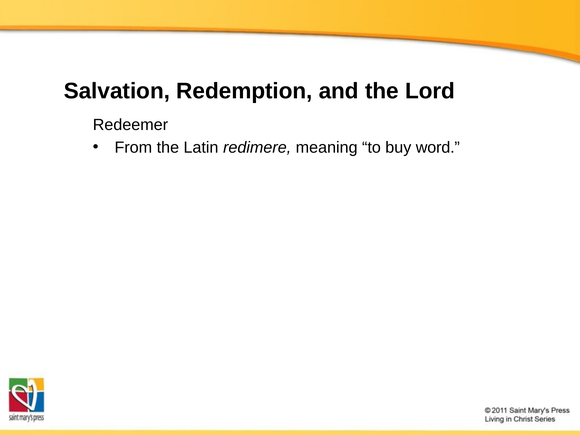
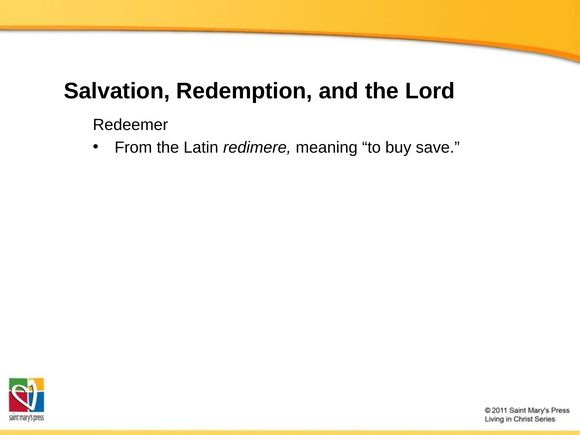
word: word -> save
